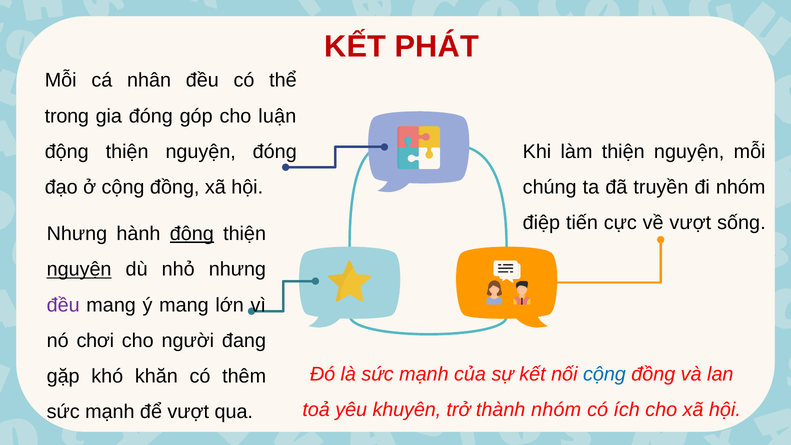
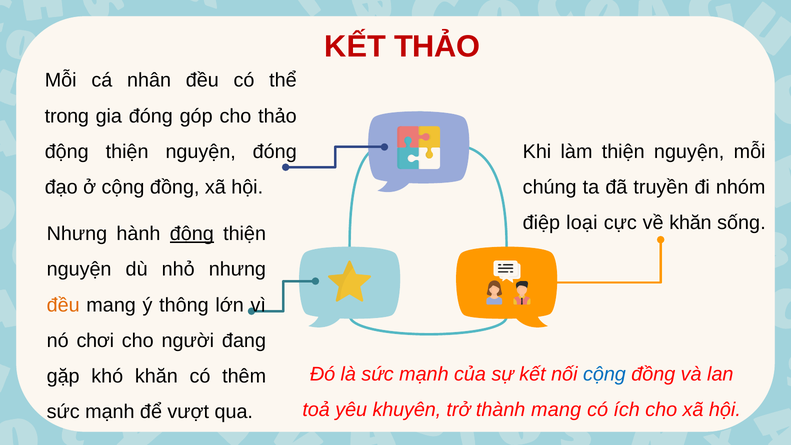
KẾT PHÁT: PHÁT -> THẢO
cho luận: luận -> thảo
tiến: tiến -> loại
về vượt: vượt -> khăn
nguyện at (79, 269) underline: present -> none
đều at (63, 305) colour: purple -> orange
ý mang: mang -> thông
thành nhóm: nhóm -> mang
